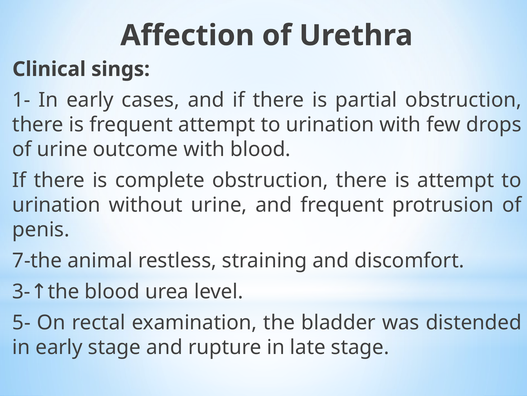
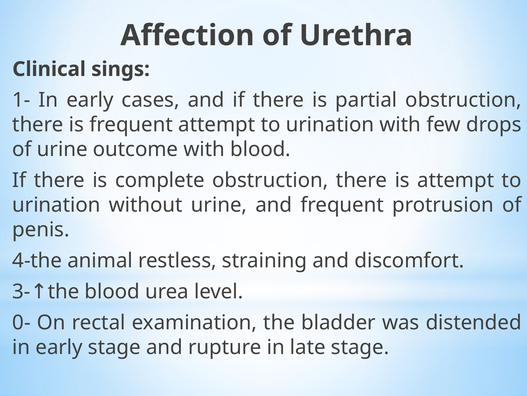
7-the: 7-the -> 4-the
5-: 5- -> 0-
